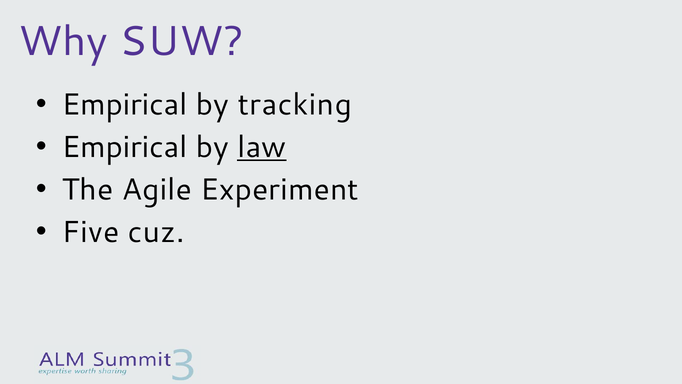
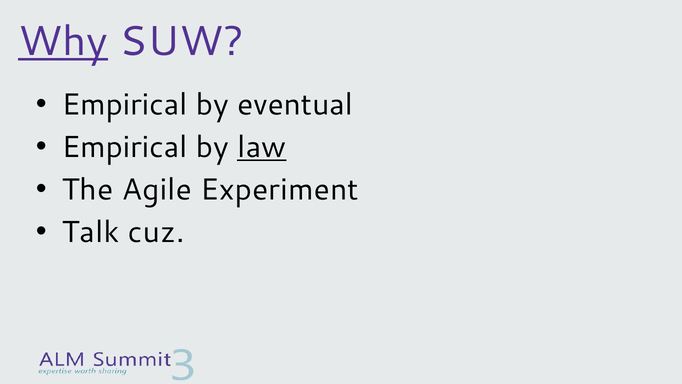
Why underline: none -> present
tracking: tracking -> eventual
Five: Five -> Talk
